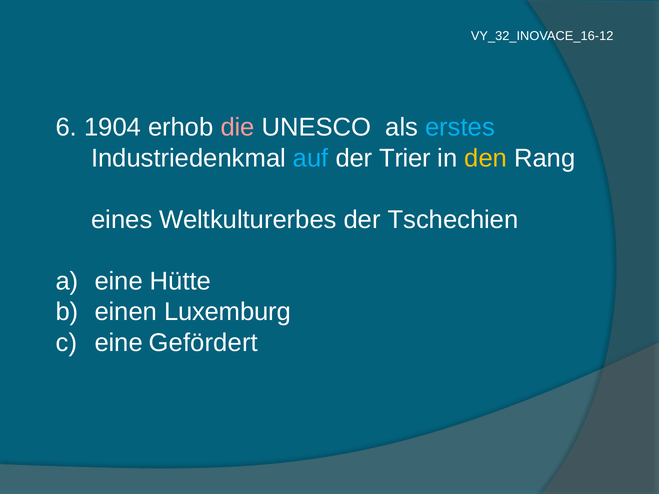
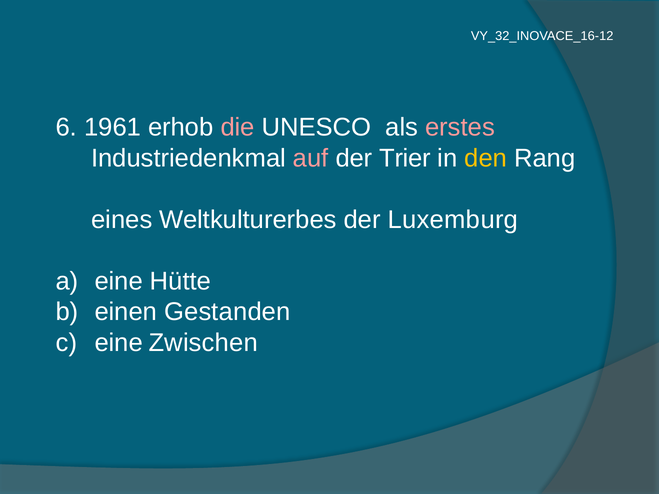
1904: 1904 -> 1961
erstes colour: light blue -> pink
auf colour: light blue -> pink
Tschechien: Tschechien -> Luxemburg
Luxemburg: Luxemburg -> Gestanden
Gefördert: Gefördert -> Zwischen
